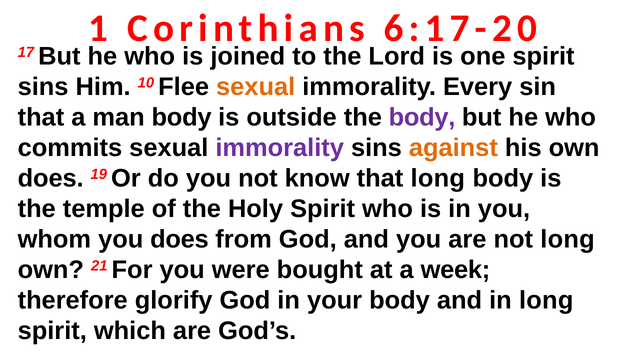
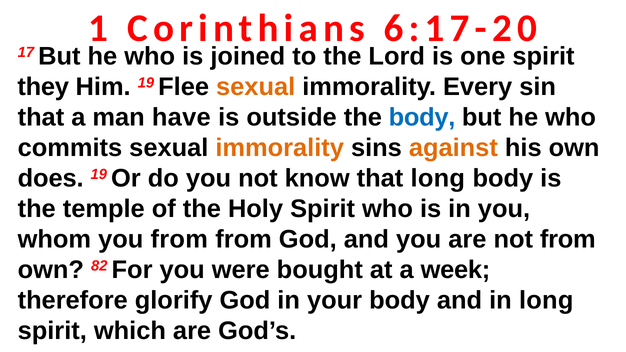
sins at (43, 87): sins -> they
Him 10: 10 -> 19
man body: body -> have
body at (422, 118) colour: purple -> blue
immorality at (280, 148) colour: purple -> orange
you does: does -> from
not long: long -> from
21: 21 -> 82
